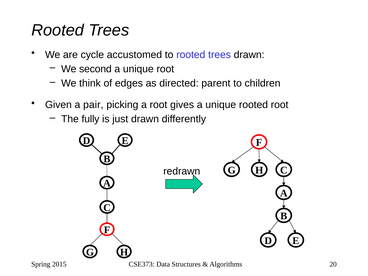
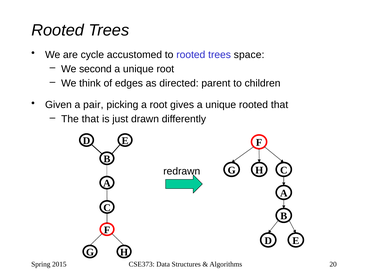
trees drawn: drawn -> space
rooted root: root -> that
The fully: fully -> that
